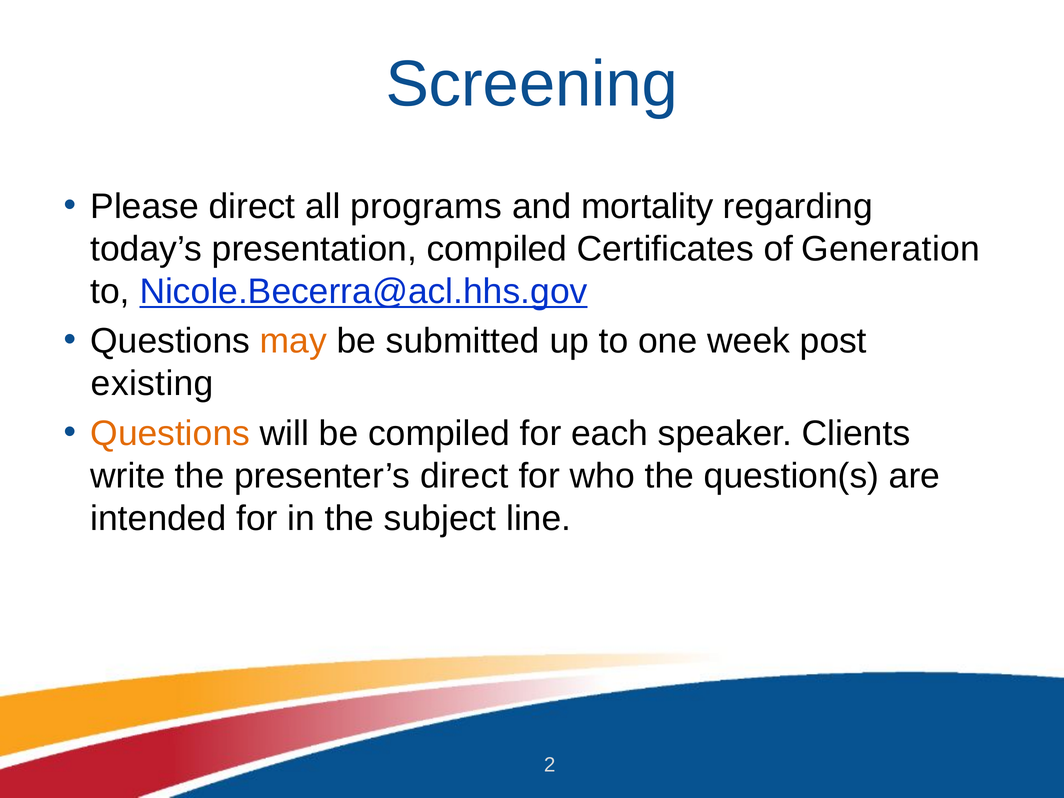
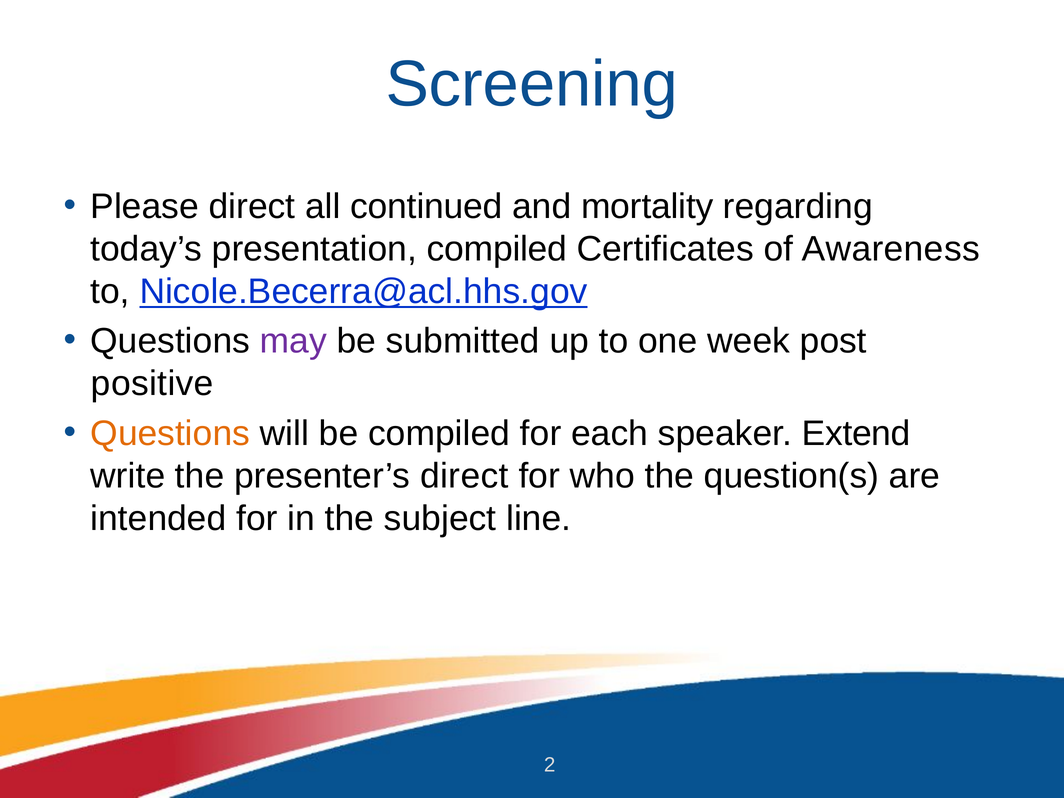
programs: programs -> continued
Generation: Generation -> Awareness
may colour: orange -> purple
existing: existing -> positive
Clients: Clients -> Extend
